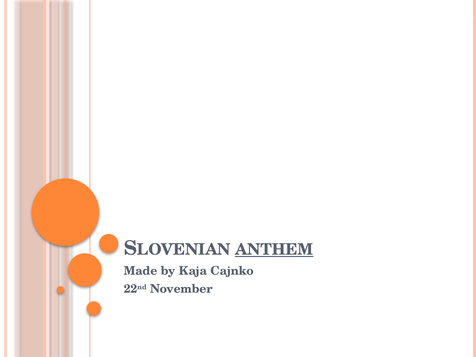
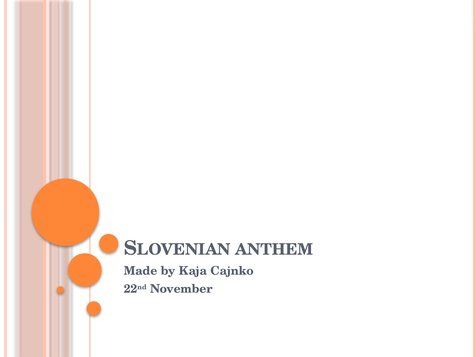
ANTHEM underline: present -> none
